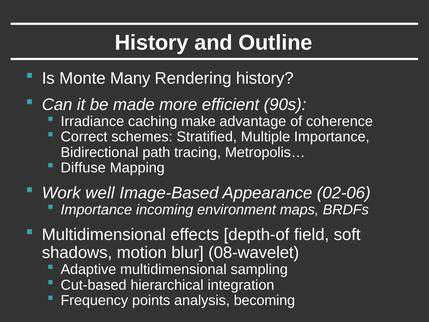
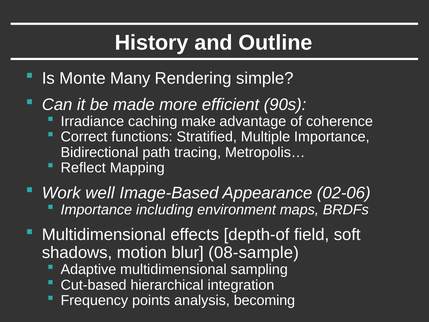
Rendering history: history -> simple
schemes: schemes -> functions
Diffuse: Diffuse -> Reflect
incoming: incoming -> including
08-wavelet: 08-wavelet -> 08-sample
